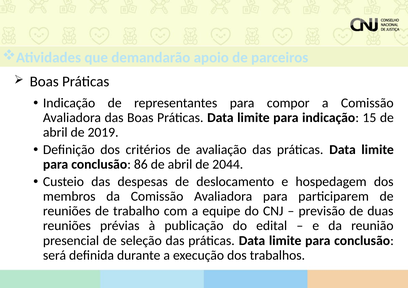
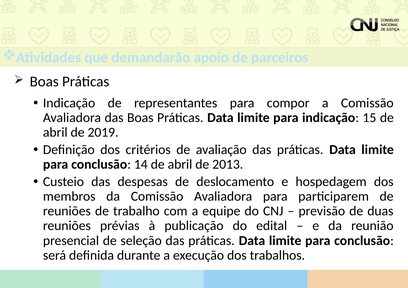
86: 86 -> 14
2044: 2044 -> 2013
